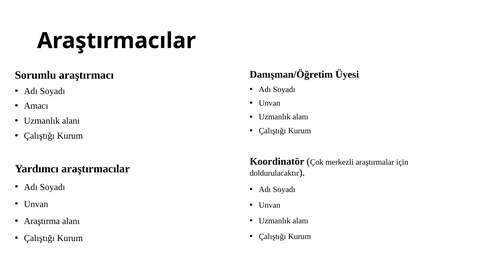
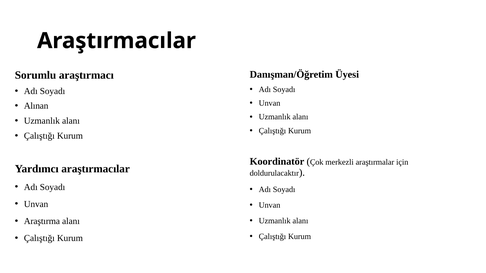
Amacı: Amacı -> Alınan
